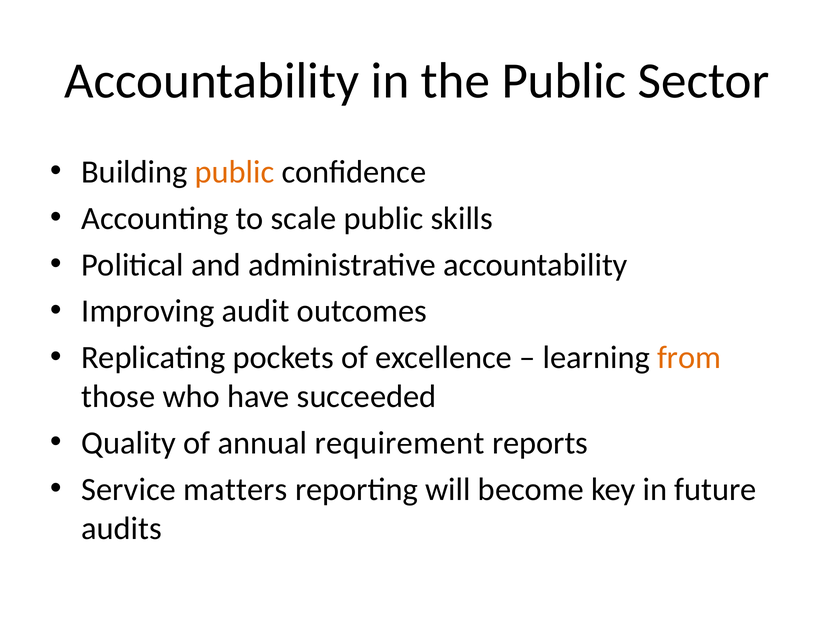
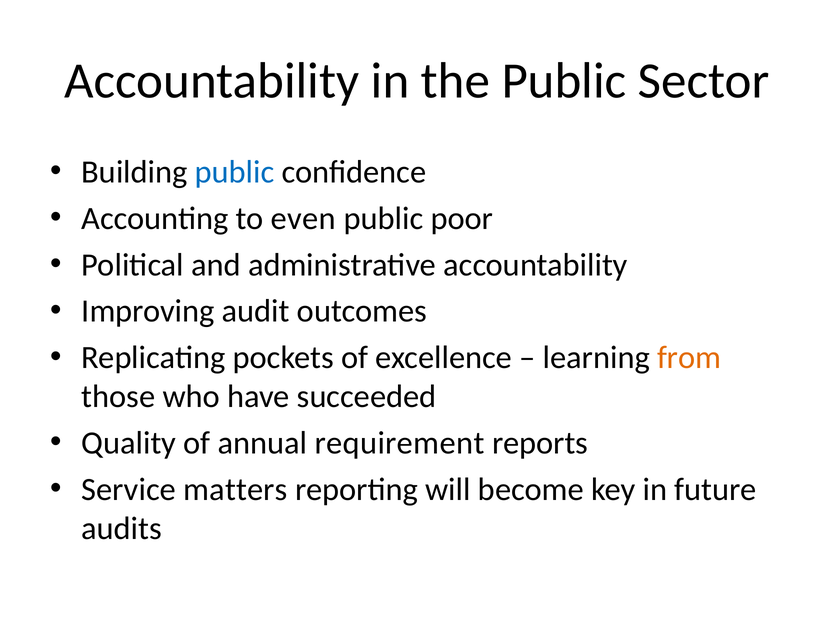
public at (235, 172) colour: orange -> blue
scale: scale -> even
skills: skills -> poor
